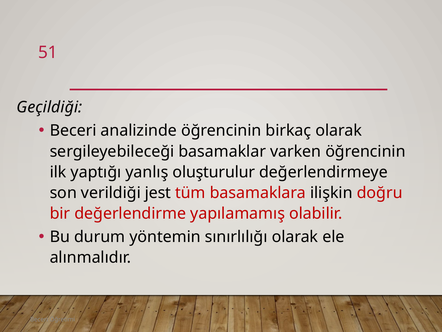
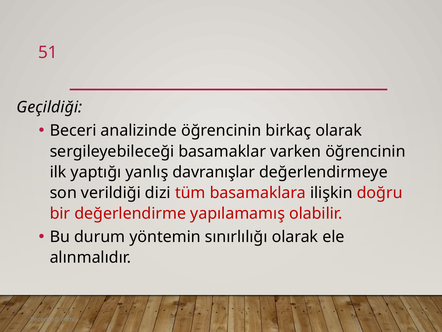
oluşturulur: oluşturulur -> davranışlar
jest: jest -> dizi
